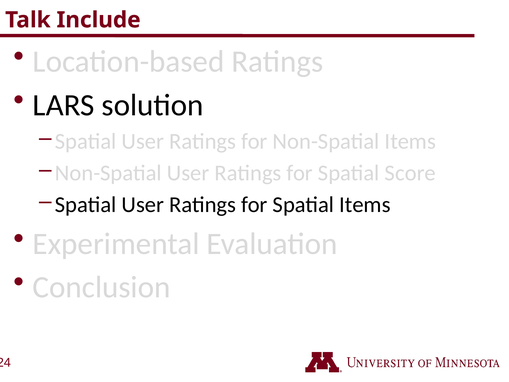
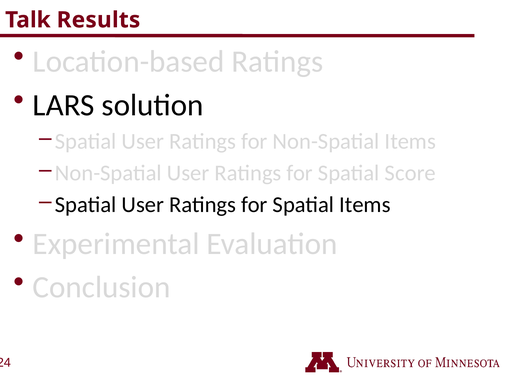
Include: Include -> Results
